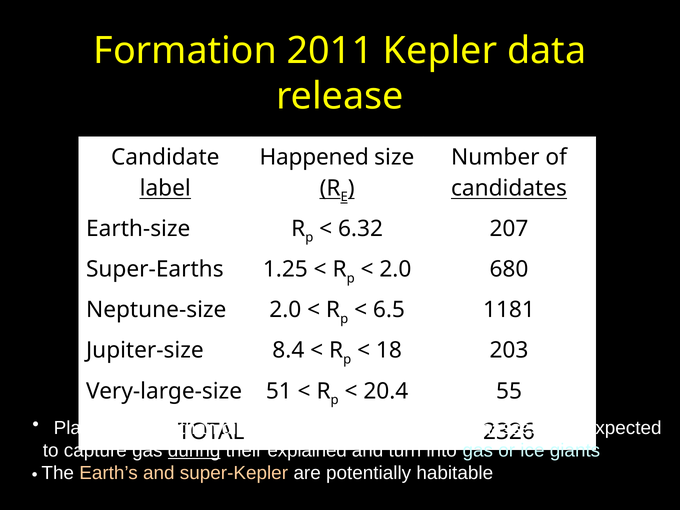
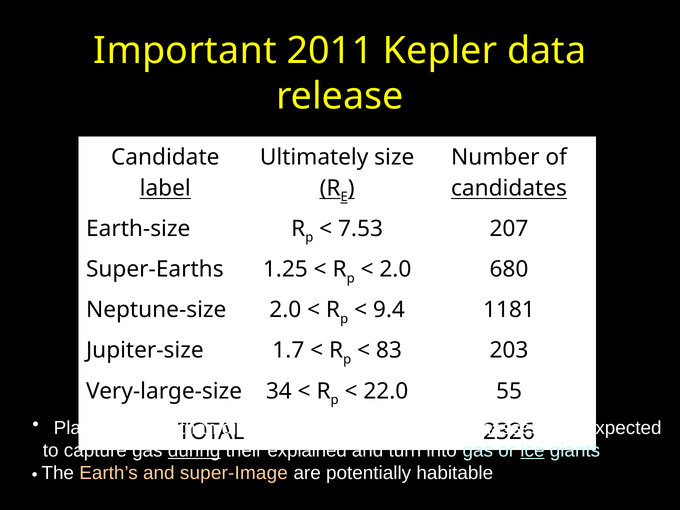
Formation: Formation -> Important
Happened: Happened -> Ultimately
6.32: 6.32 -> 7.53
6.5: 6.5 -> 9.4
8.4: 8.4 -> 1.7
18: 18 -> 83
51: 51 -> 34
20.4: 20.4 -> 22.0
ice underline: none -> present
super-Kepler: super-Kepler -> super-Image
